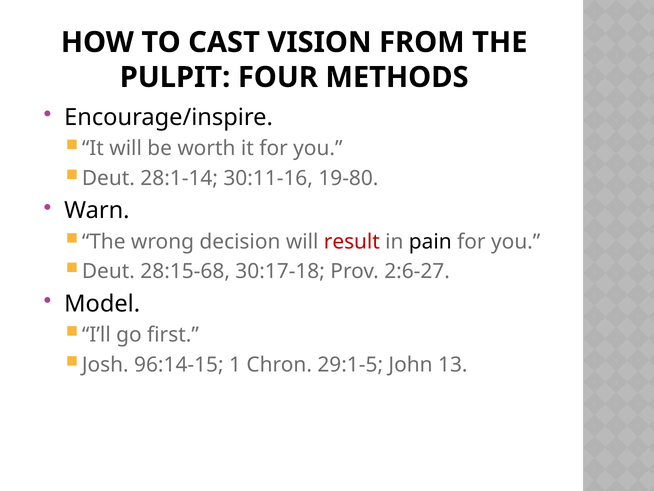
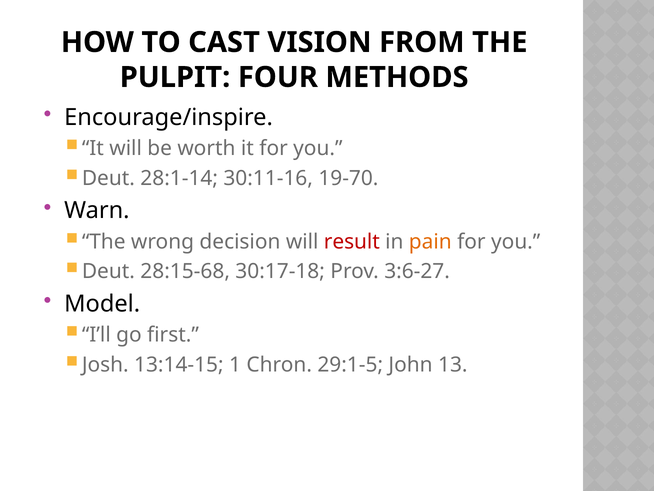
19-80: 19-80 -> 19-70
pain colour: black -> orange
2:6-27: 2:6-27 -> 3:6-27
96:14-15: 96:14-15 -> 13:14-15
